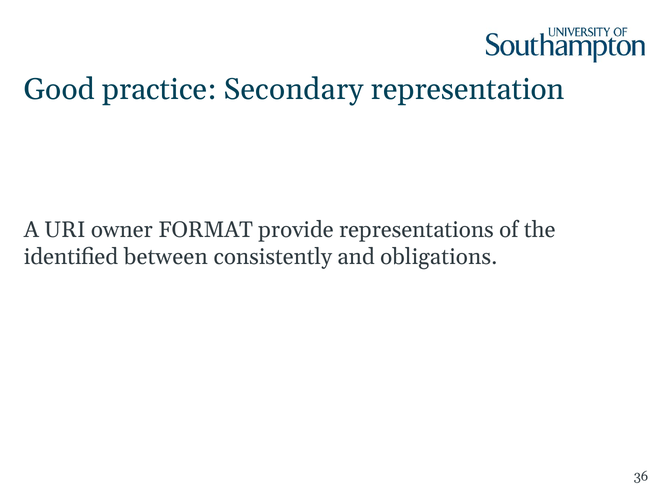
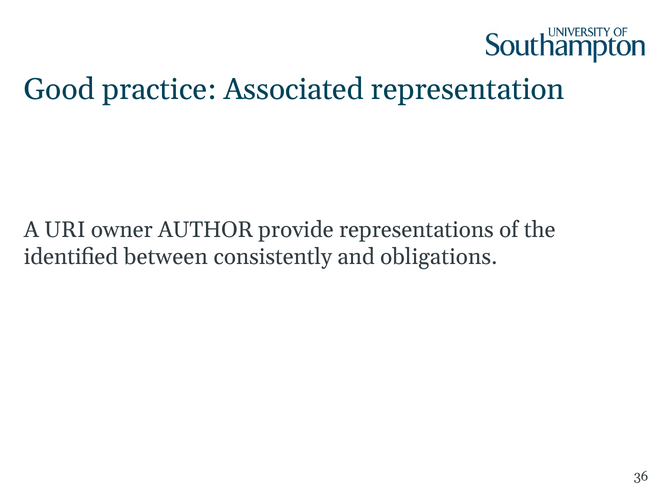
Secondary: Secondary -> Associated
FORMAT: FORMAT -> AUTHOR
